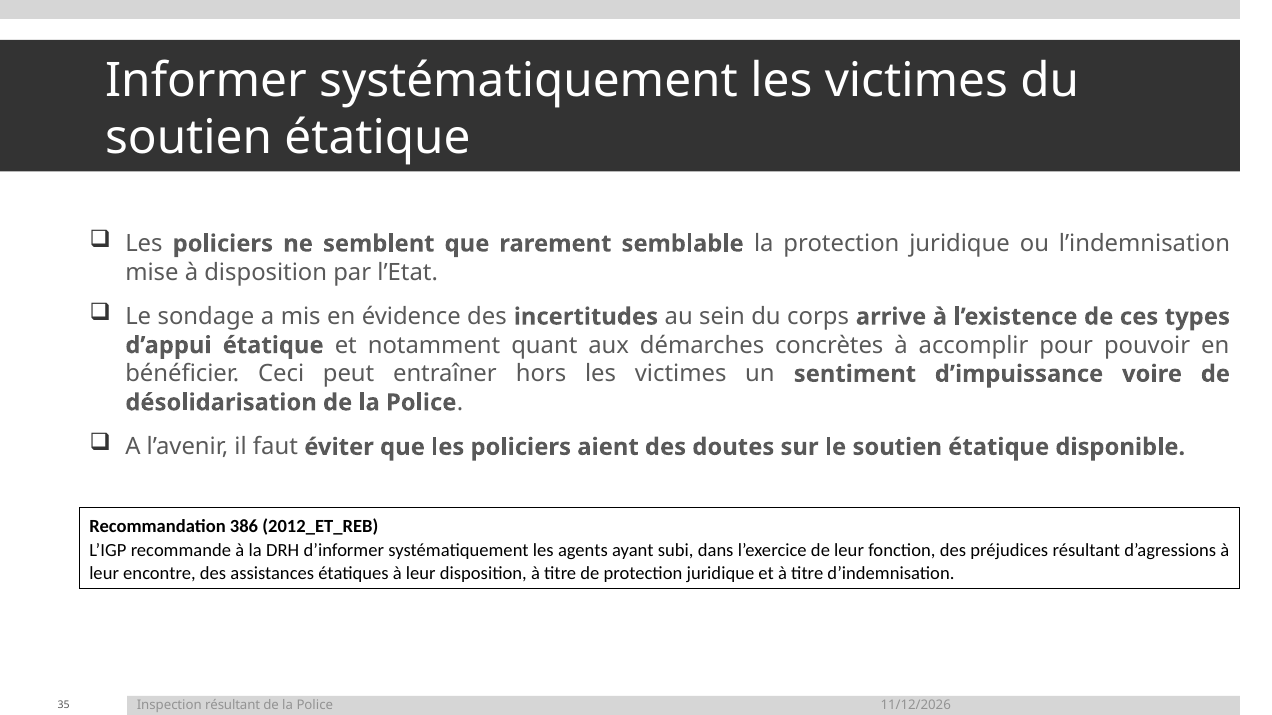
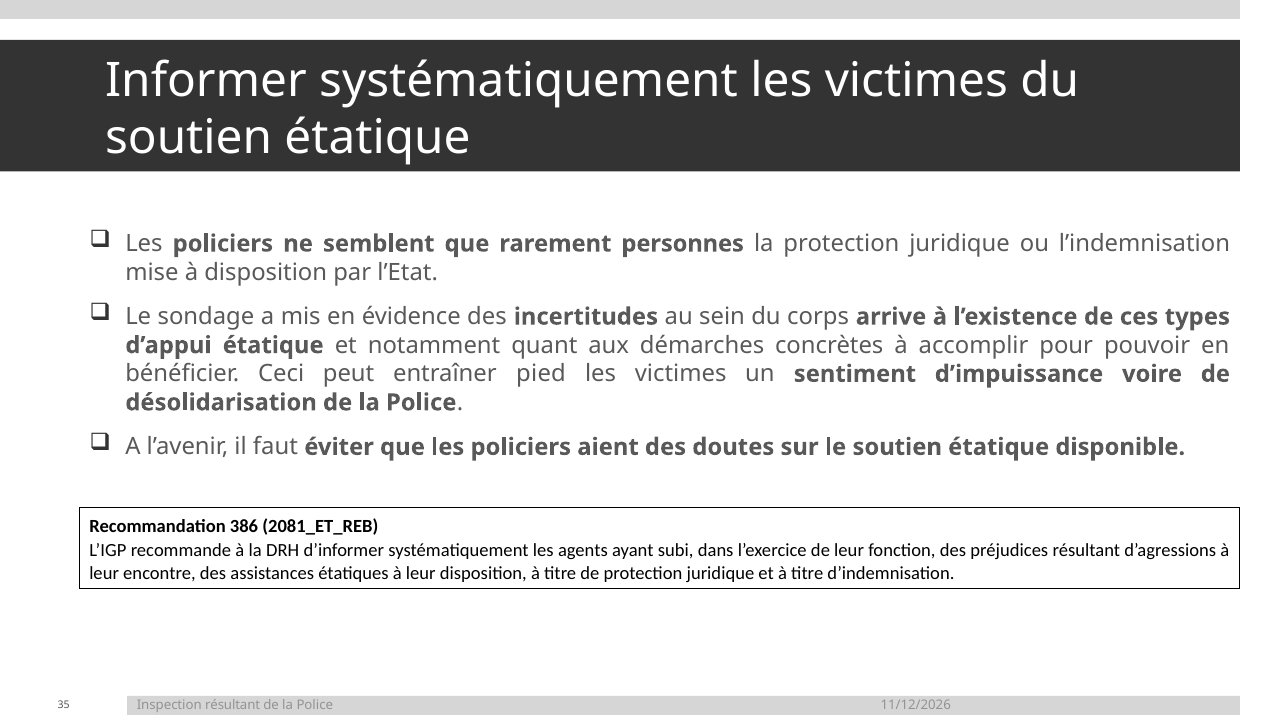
semblable: semblable -> personnes
hors: hors -> pied
2012_ET_REB: 2012_ET_REB -> 2081_ET_REB
